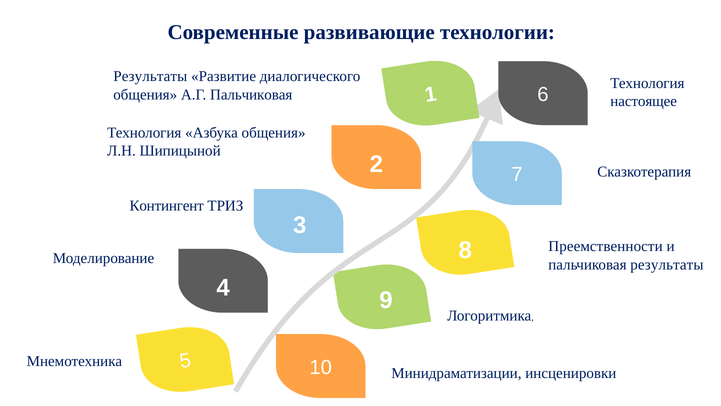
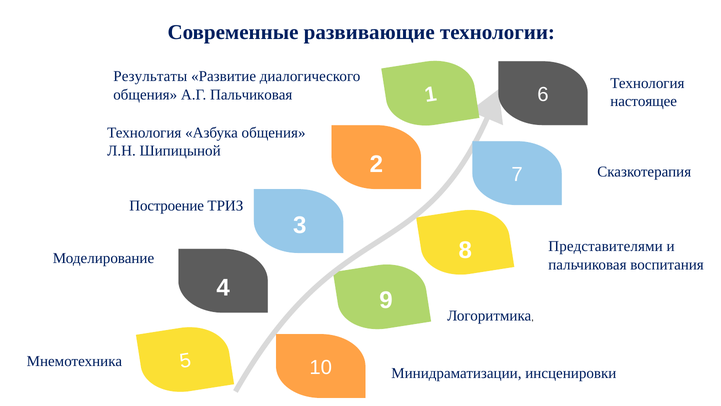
Контингент: Контингент -> Построение
Преемственности: Преемственности -> Представителями
пальчиковая результаты: результаты -> воспитания
